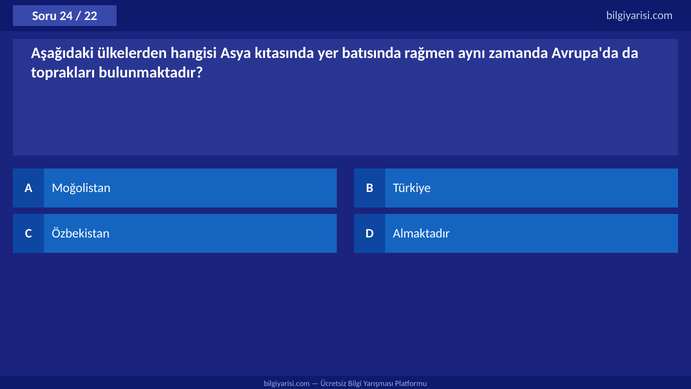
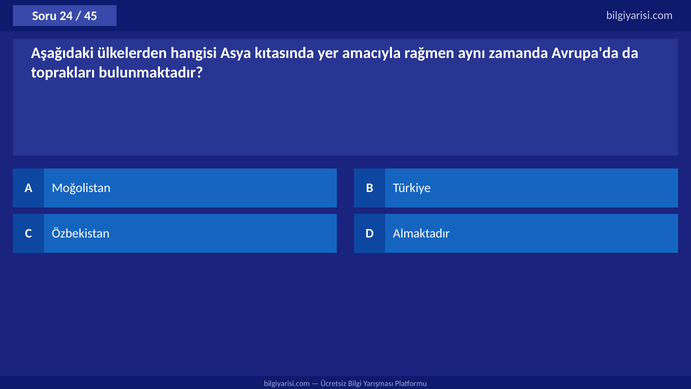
22: 22 -> 45
batısında: batısında -> amacıyla
